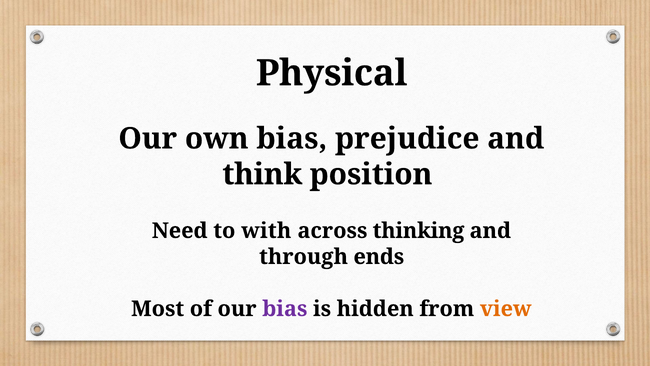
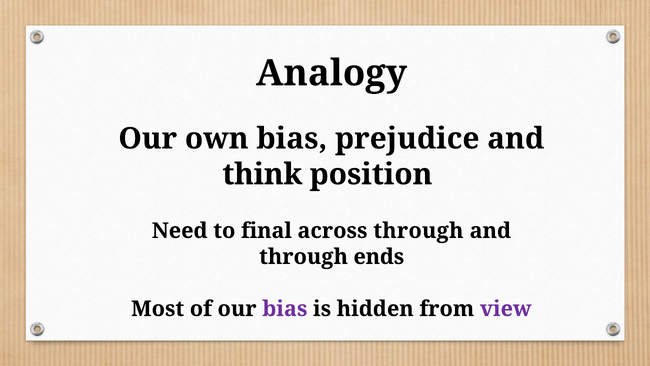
Physical: Physical -> Analogy
with: with -> final
across thinking: thinking -> through
view colour: orange -> purple
